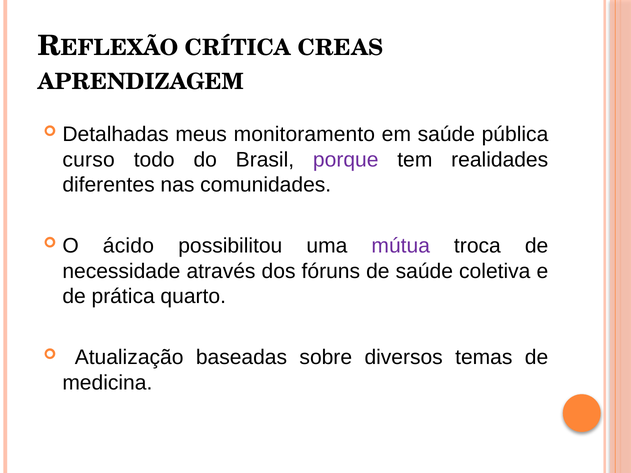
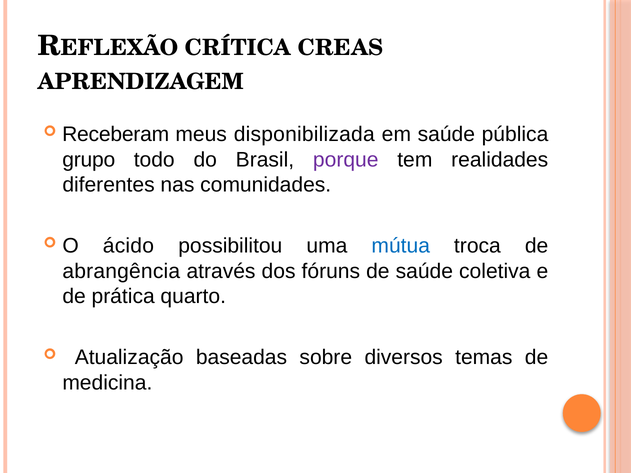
Detalhadas: Detalhadas -> Receberam
monitoramento: monitoramento -> disponibilizada
curso: curso -> grupo
mútua colour: purple -> blue
necessidade: necessidade -> abrangência
